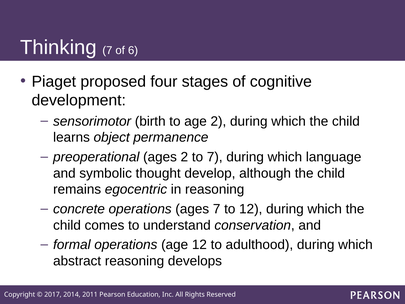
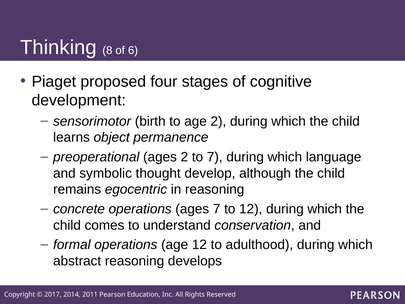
Thinking 7: 7 -> 8
